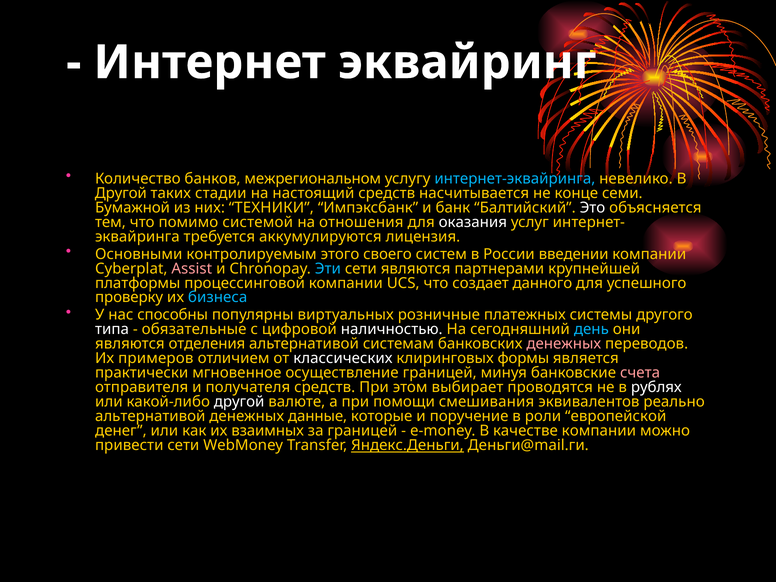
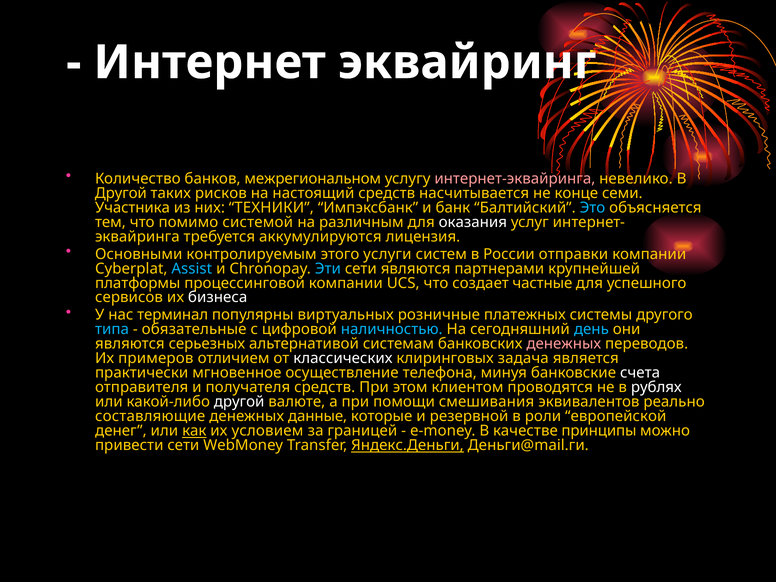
интернет-эквайринга colour: light blue -> pink
стадии: стадии -> рисков
Бумажной: Бумажной -> Участника
Это colour: white -> light blue
отношения: отношения -> различным
своего: своего -> услуги
введении: введении -> отправки
Assist colour: pink -> light blue
данного: данного -> частные
проверку: проверку -> сервисов
бизнеса colour: light blue -> white
способны: способны -> терминал
типа colour: white -> light blue
наличностью colour: white -> light blue
отделения: отделения -> серьезных
формы: формы -> задача
осуществление границей: границей -> телефона
счета colour: pink -> white
выбирает: выбирает -> клиентом
альтернативой at (150, 416): альтернативой -> составляющие
поручение: поручение -> резервной
как underline: none -> present
взаимных: взаимных -> условием
качестве компании: компании -> принципы
